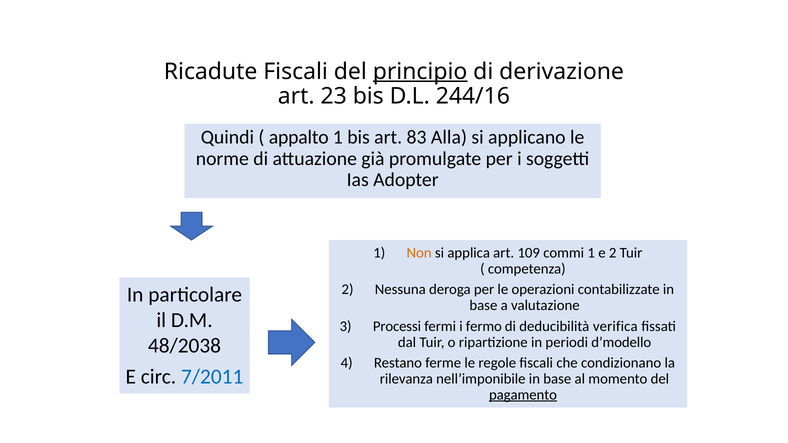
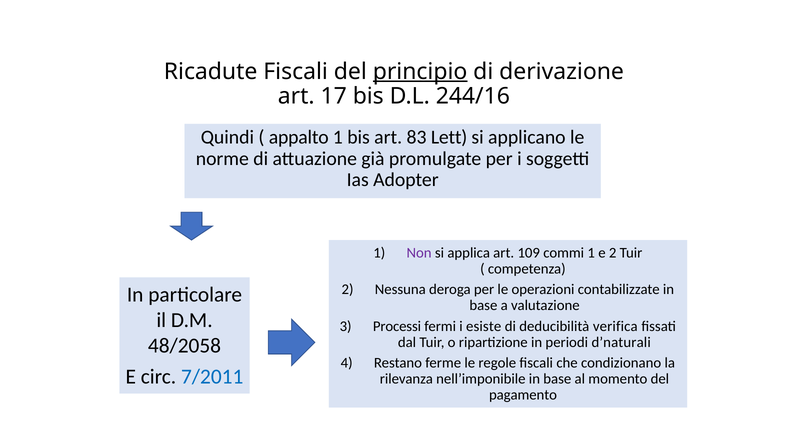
23: 23 -> 17
Alla: Alla -> Lett
Non colour: orange -> purple
fermo: fermo -> esiste
d’modello: d’modello -> d’naturali
48/2038: 48/2038 -> 48/2058
pagamento underline: present -> none
